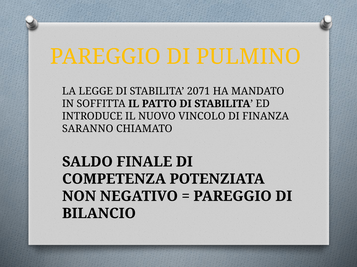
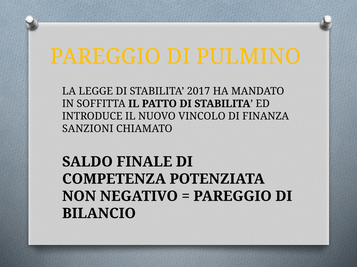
2071: 2071 -> 2017
SARANNO: SARANNO -> SANZIONI
